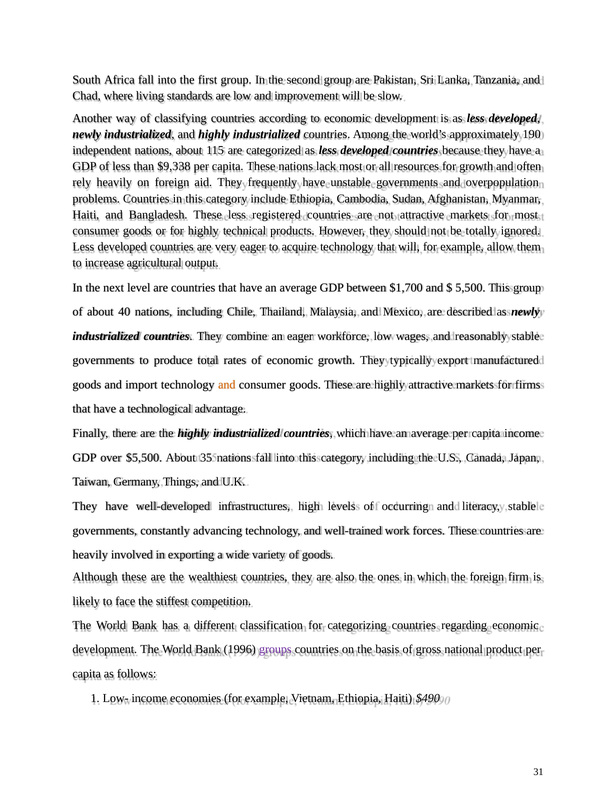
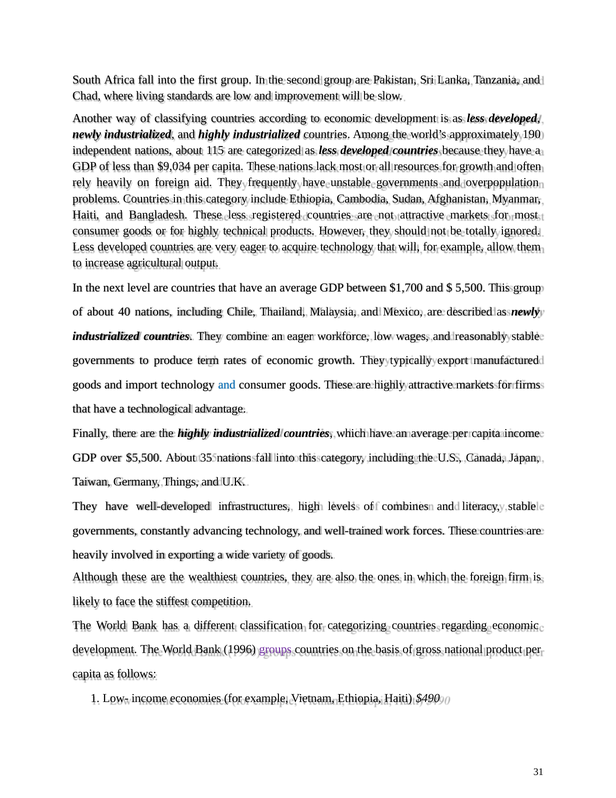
$9,338: $9,338 -> $9,034
total: total -> term
and at (227, 384) colour: orange -> blue
occurring: occurring -> combines
